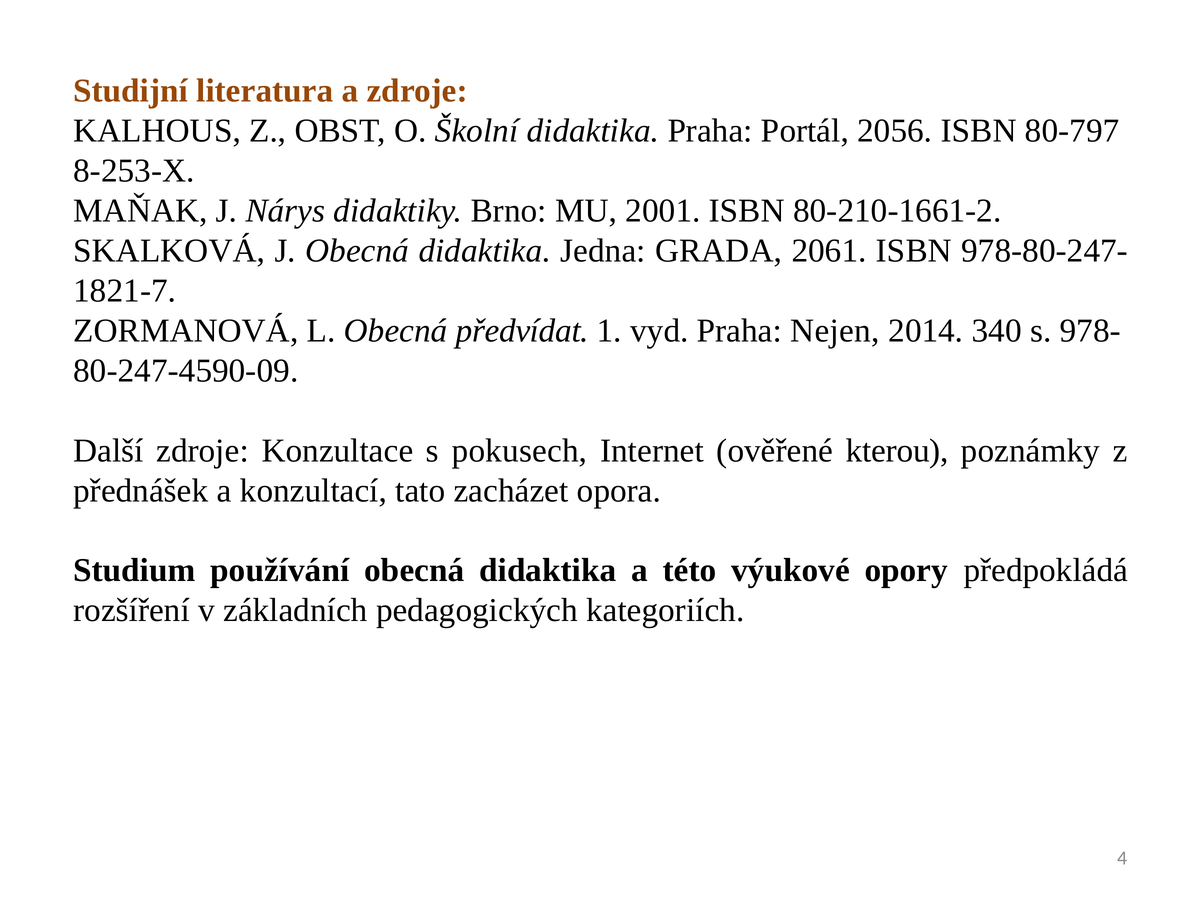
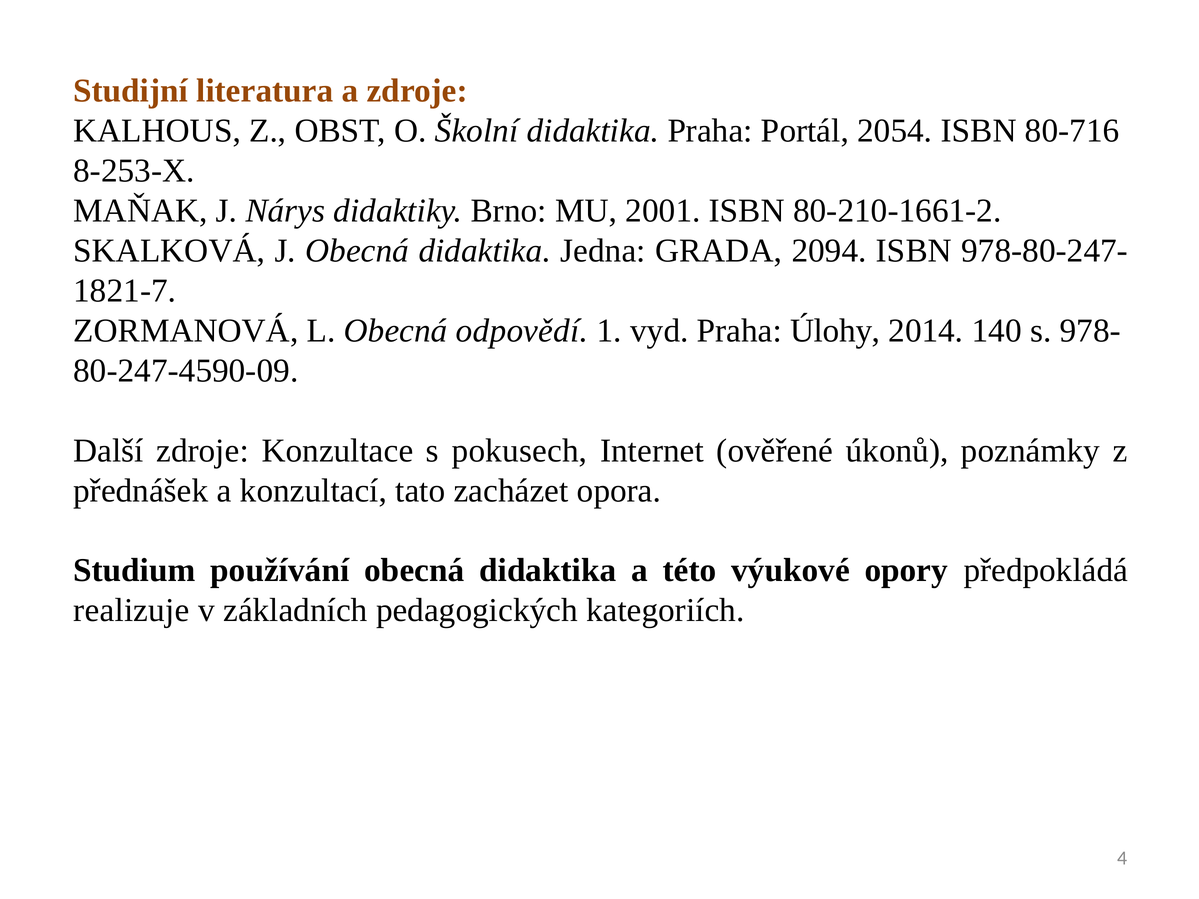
2056: 2056 -> 2054
80-797: 80-797 -> 80-716
2061: 2061 -> 2094
předvídat: předvídat -> odpovědí
Nejen: Nejen -> Úlohy
340: 340 -> 140
kterou: kterou -> úkonů
rozšíření: rozšíření -> realizuje
